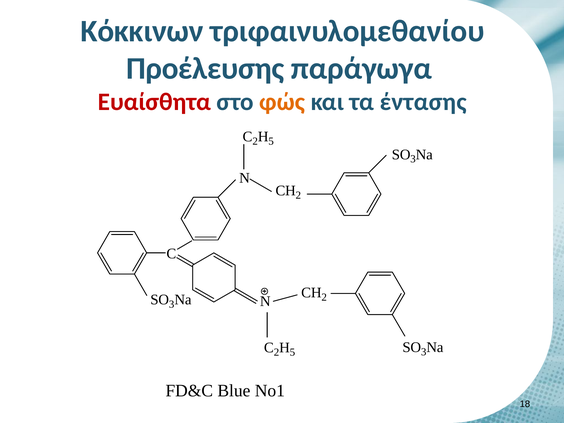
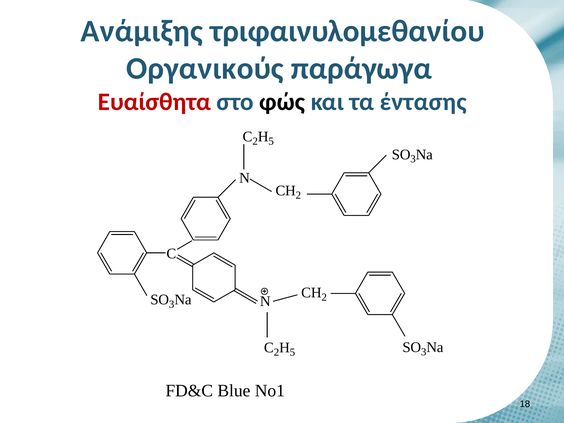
Κόκκινων: Κόκκινων -> Ανάμιξης
Προέλευσης: Προέλευσης -> Οργανικούς
φώς colour: orange -> black
